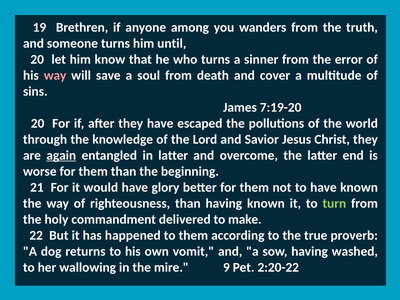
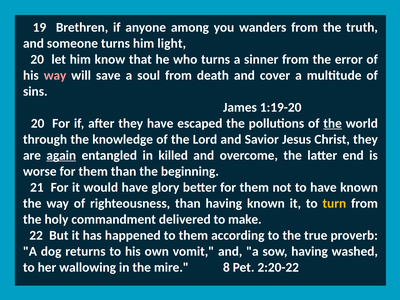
until: until -> light
7:19-20: 7:19-20 -> 1:19-20
the at (333, 123) underline: none -> present
in latter: latter -> killed
turn colour: light green -> yellow
9: 9 -> 8
